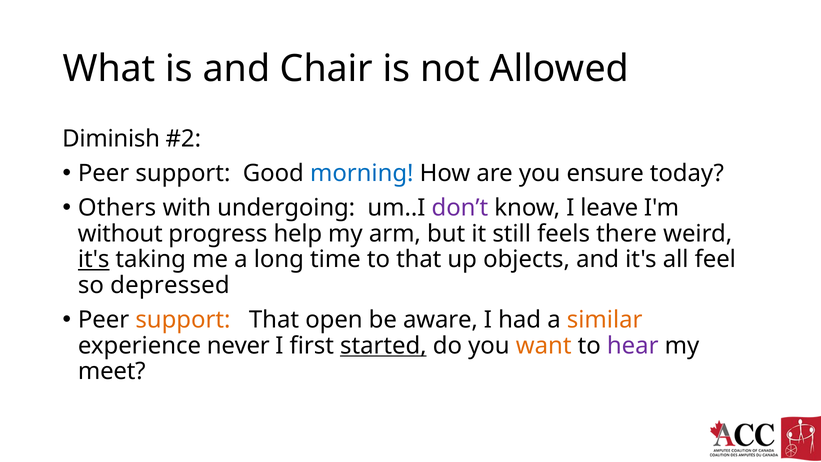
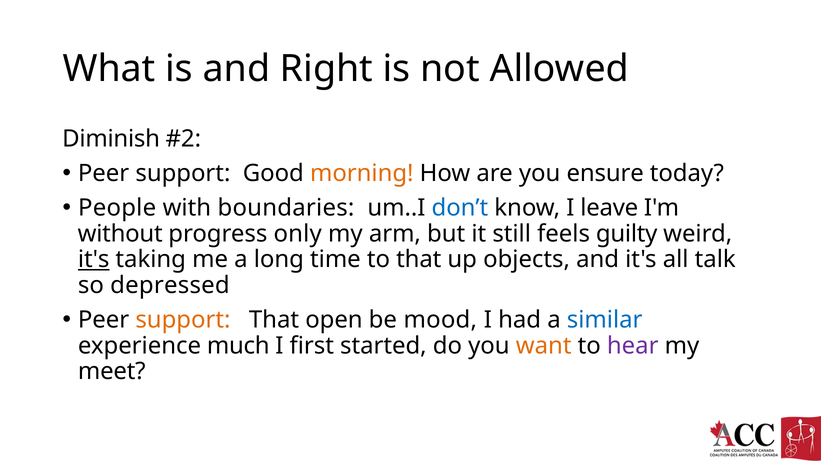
Chair: Chair -> Right
morning colour: blue -> orange
Others: Others -> People
undergoing: undergoing -> boundaries
don’t colour: purple -> blue
help: help -> only
there: there -> guilty
feel: feel -> talk
aware: aware -> mood
similar colour: orange -> blue
never: never -> much
started underline: present -> none
